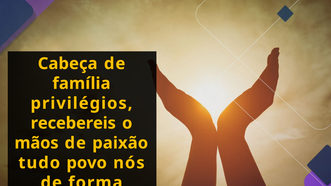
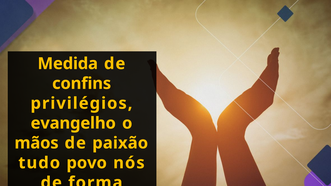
Cabeça: Cabeça -> Medida
família: família -> confins
recebereis: recebereis -> evangelho
